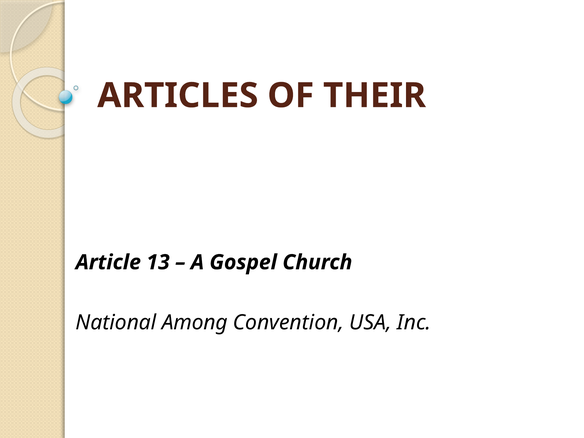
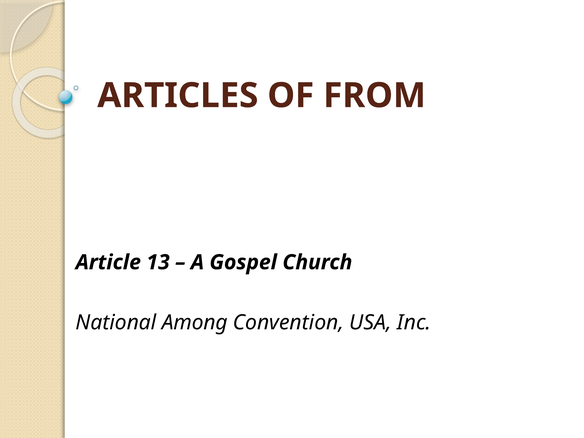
THEIR: THEIR -> FROM
